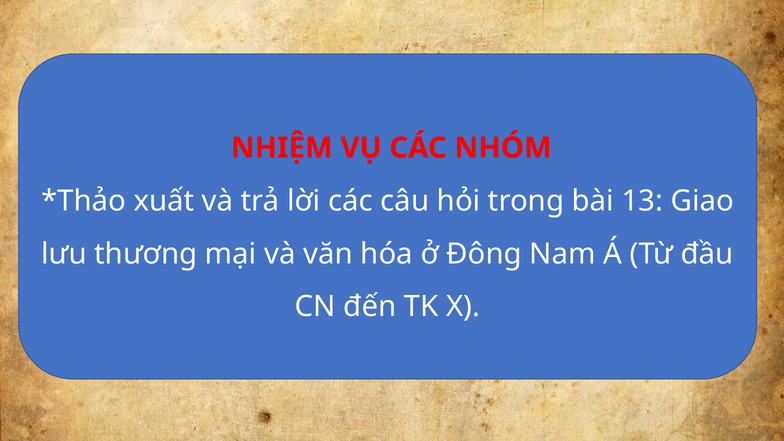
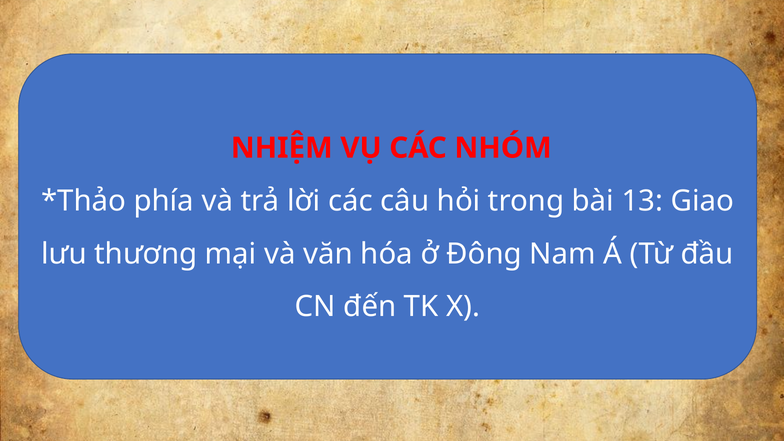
xuất: xuất -> phía
